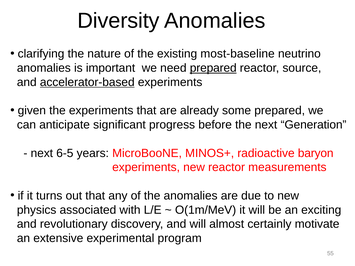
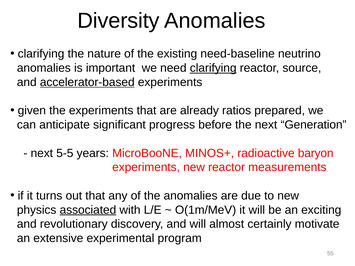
most-baseline: most-baseline -> need-baseline
need prepared: prepared -> clarifying
some: some -> ratios
6-5: 6-5 -> 5-5
associated underline: none -> present
